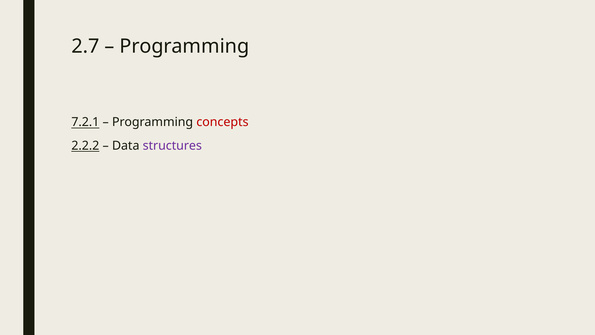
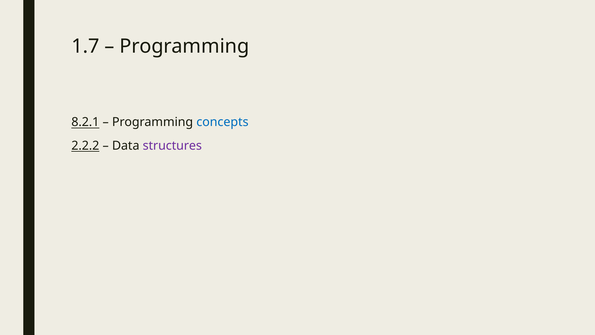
2.7: 2.7 -> 1.7
7.2.1: 7.2.1 -> 8.2.1
concepts colour: red -> blue
